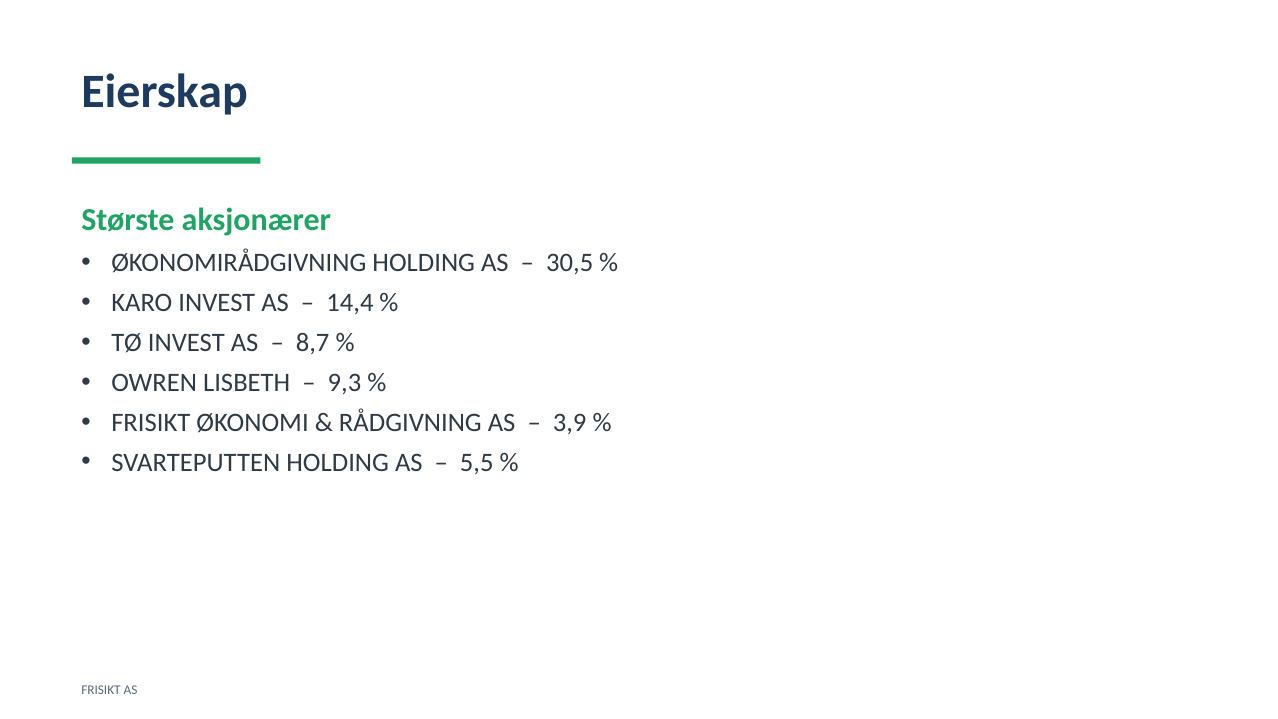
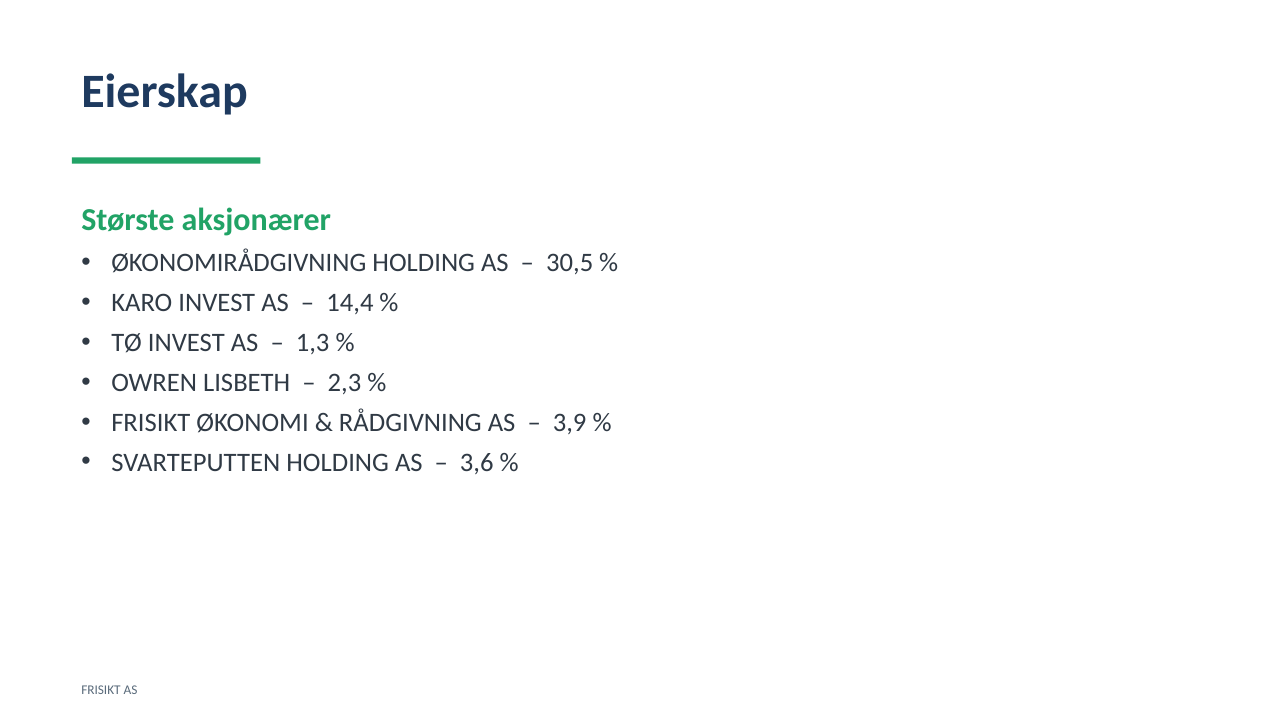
8,7: 8,7 -> 1,3
9,3: 9,3 -> 2,3
5,5: 5,5 -> 3,6
